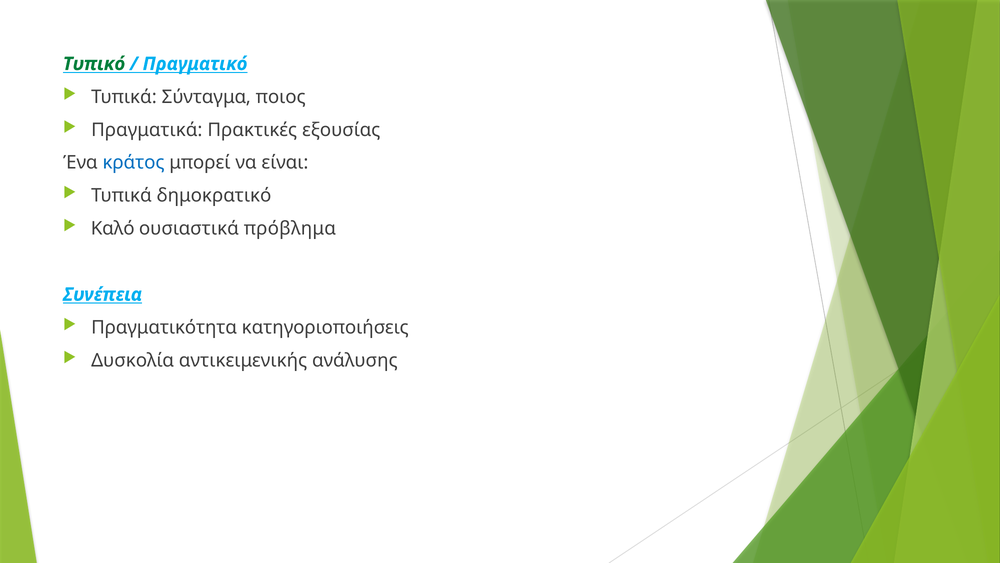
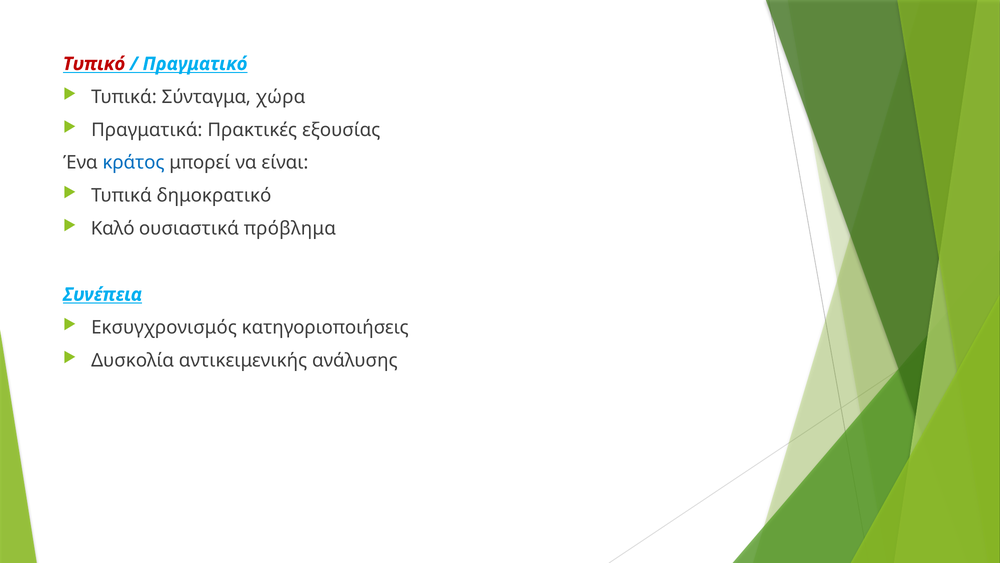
Τυπικό colour: green -> red
ποιος: ποιος -> χώρα
Πραγματικότητα: Πραγματικότητα -> Εκσυγχρονισμός
